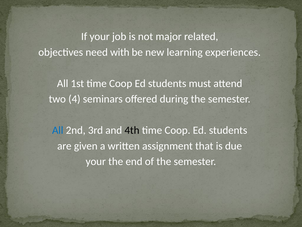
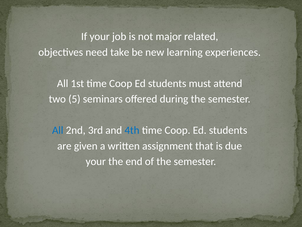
with: with -> take
4: 4 -> 5
4th colour: black -> blue
